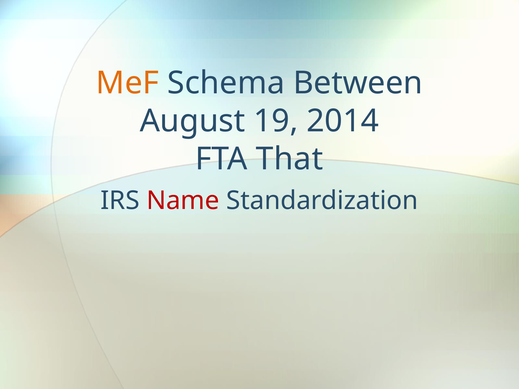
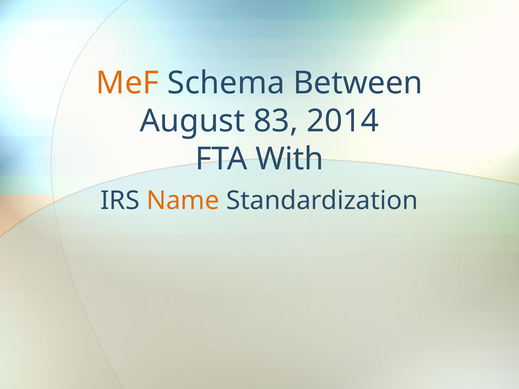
19: 19 -> 83
That: That -> With
Name colour: red -> orange
